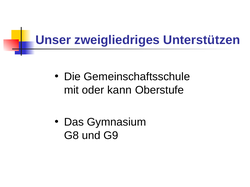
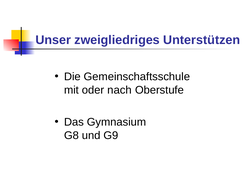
kann: kann -> nach
